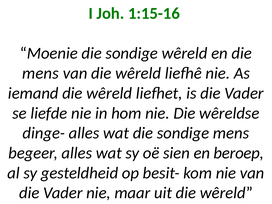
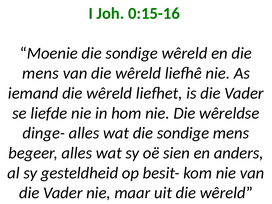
1:15-16: 1:15-16 -> 0:15-16
beroep: beroep -> anders
